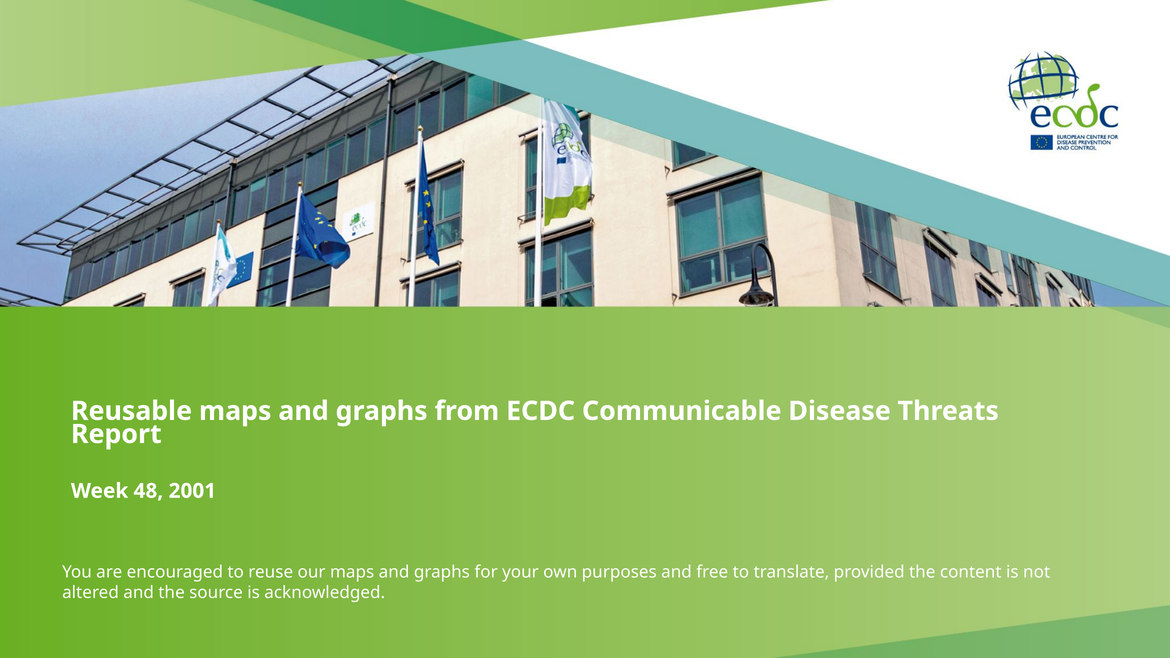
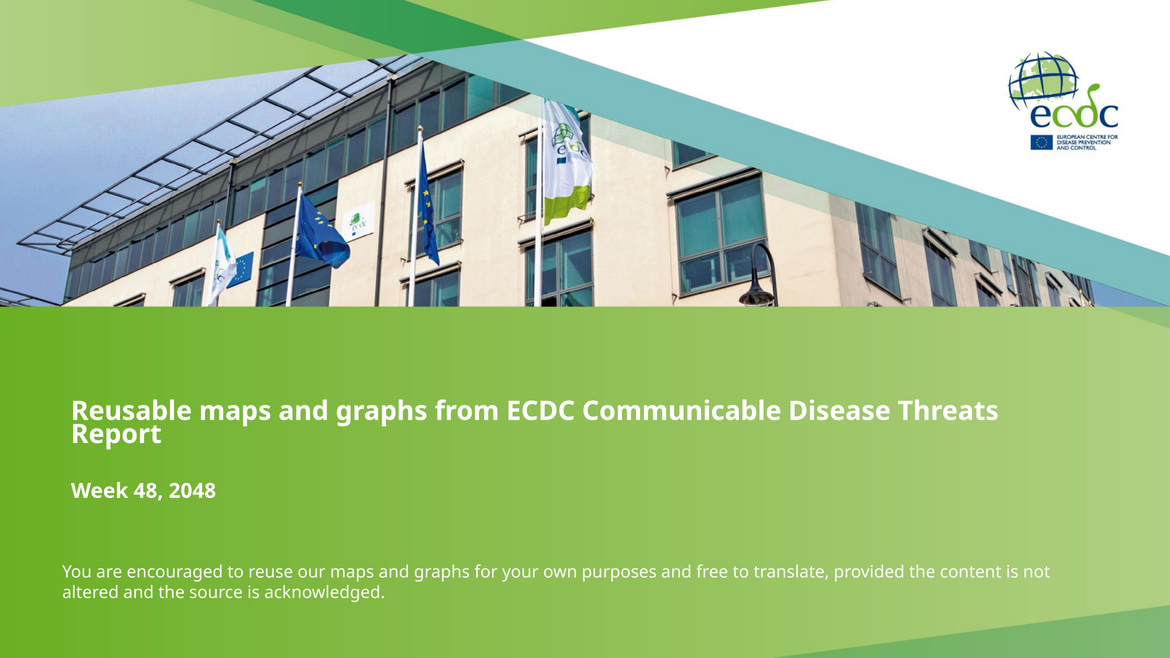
2001: 2001 -> 2048
